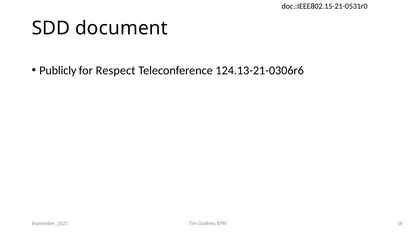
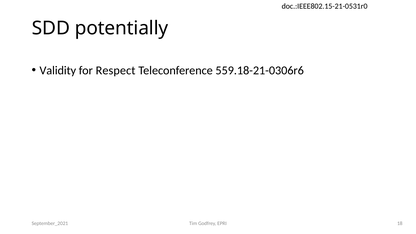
document: document -> potentially
Publicly: Publicly -> Validity
124.13-21-0306r6: 124.13-21-0306r6 -> 559.18-21-0306r6
